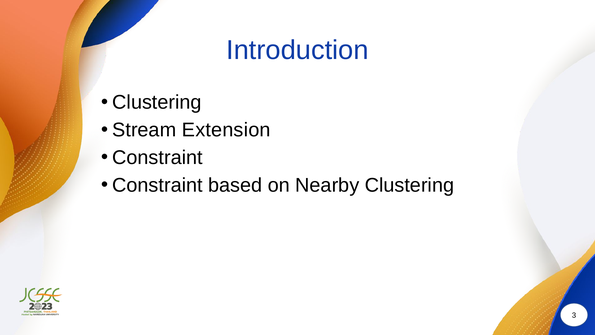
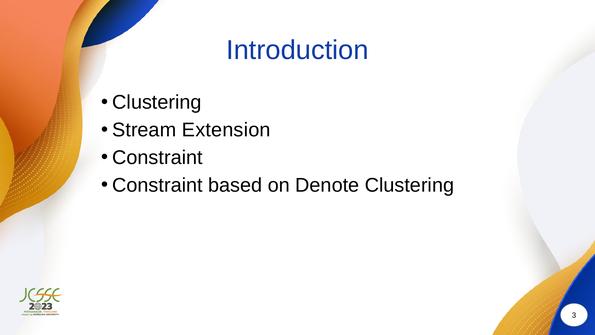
Nearby: Nearby -> Denote
